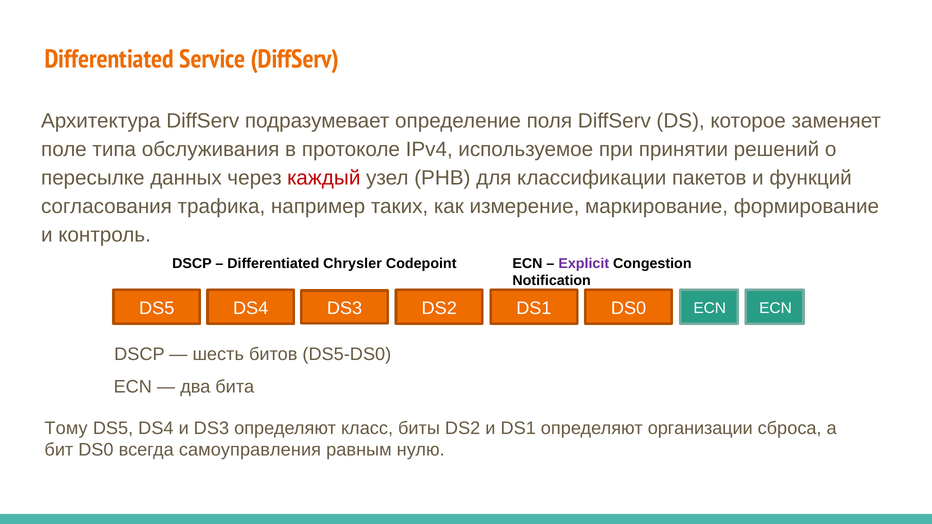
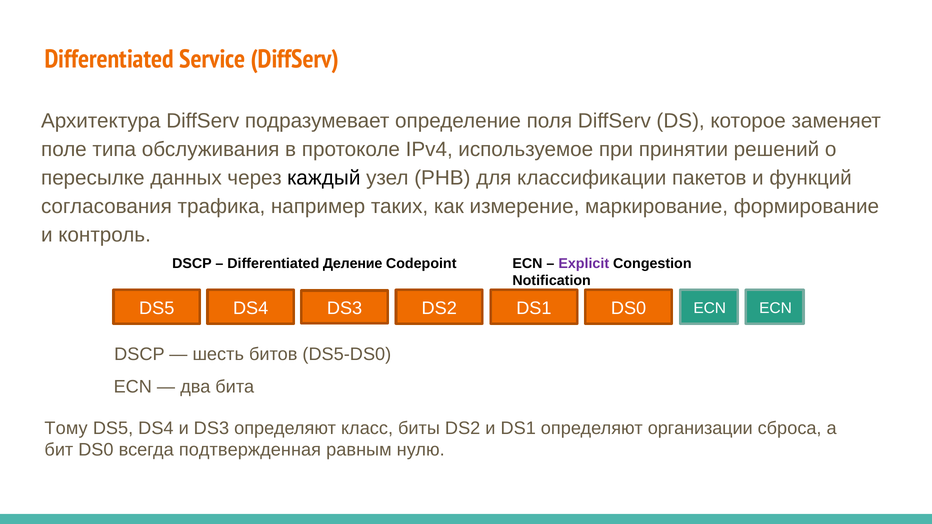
каждый colour: red -> black
Chrysler: Chrysler -> Деление
самоуправления: самоуправления -> подтвержденная
